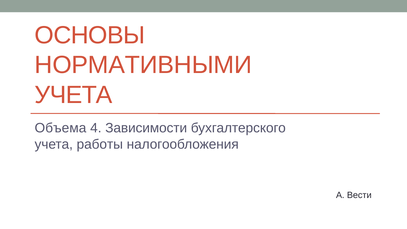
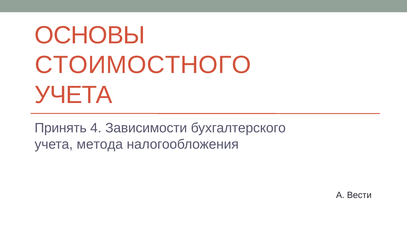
НОРМАТИВНЫМИ: НОРМАТИВНЫМИ -> СТОИМОСТНОГО
Объема: Объема -> Принять
работы: работы -> метода
